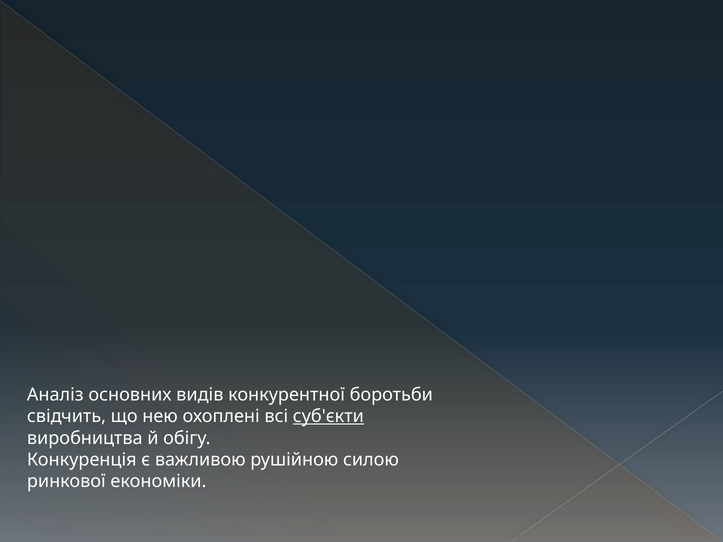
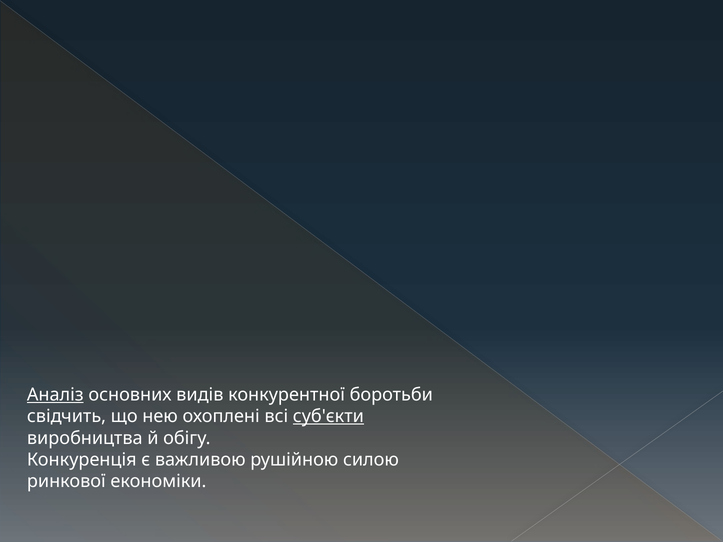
Аналіз underline: none -> present
